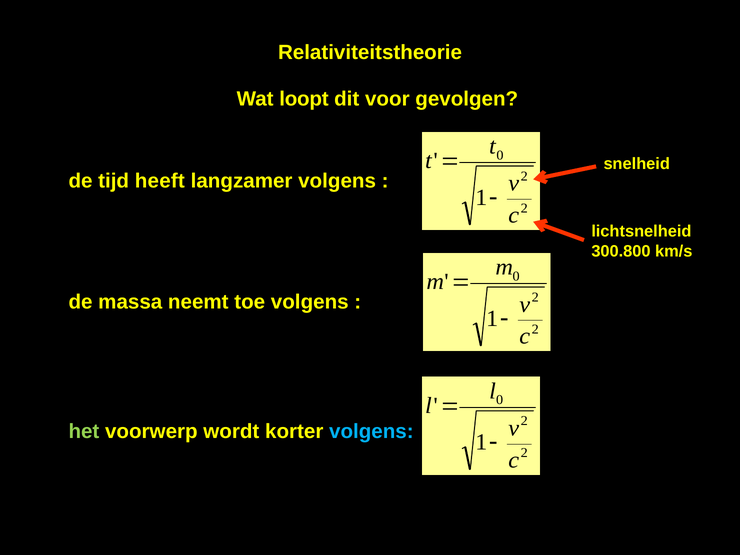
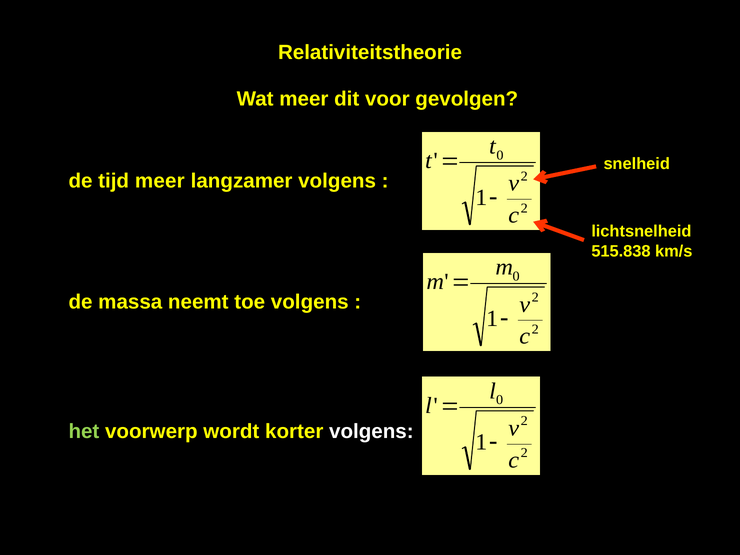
Wat loopt: loopt -> meer
tijd heeft: heeft -> meer
300.800: 300.800 -> 515.838
volgens at (371, 431) colour: light blue -> white
